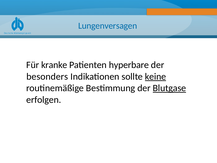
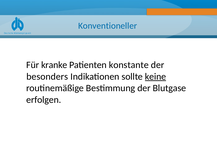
Lungenversagen: Lungenversagen -> Konventioneller
hyperbare: hyperbare -> konstante
Blutgase underline: present -> none
